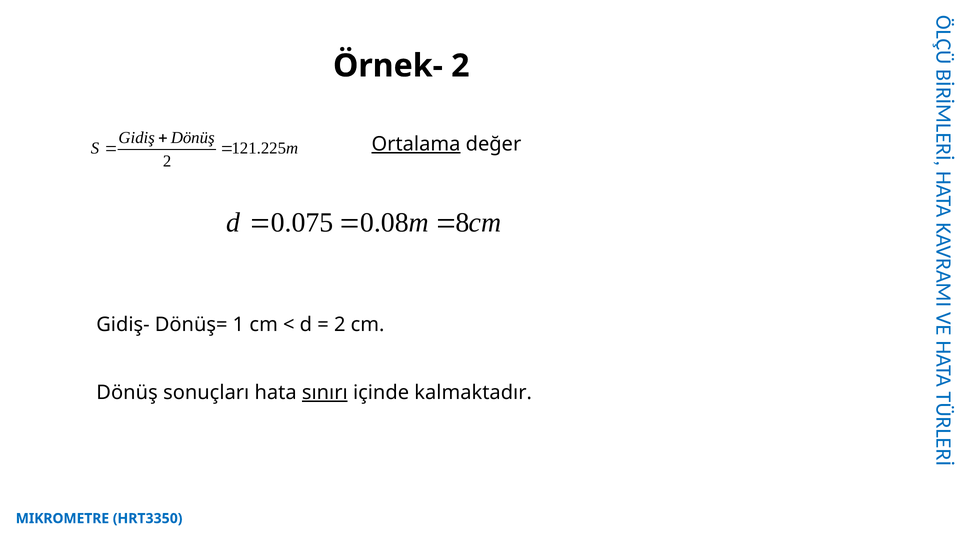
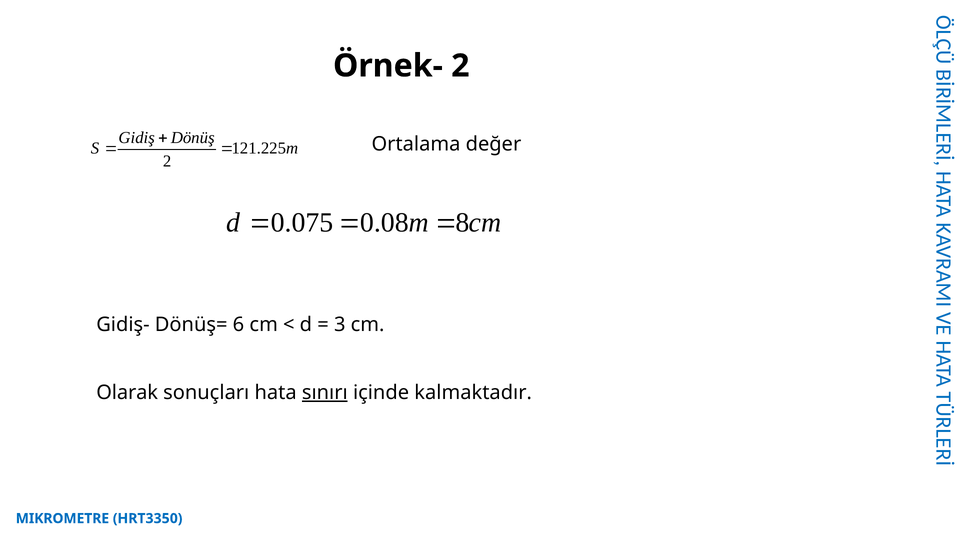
Ortalama underline: present -> none
1: 1 -> 6
2 at (340, 325): 2 -> 3
Dönüş at (127, 393): Dönüş -> Olarak
